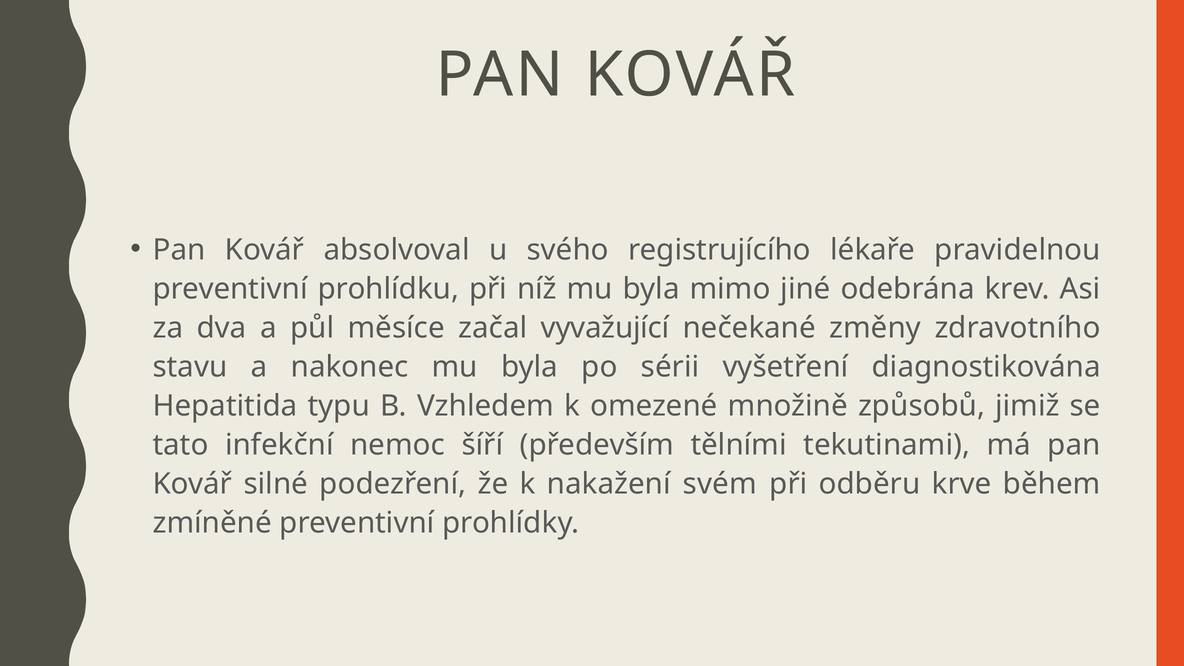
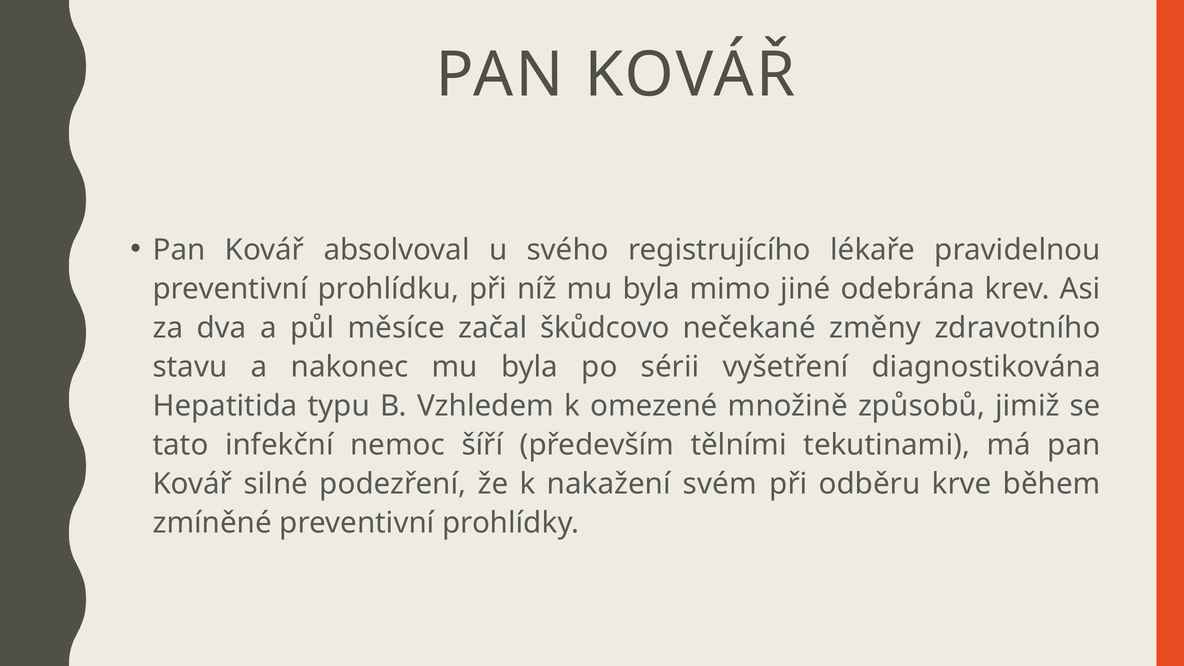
vyvažující: vyvažující -> škůdcovo
